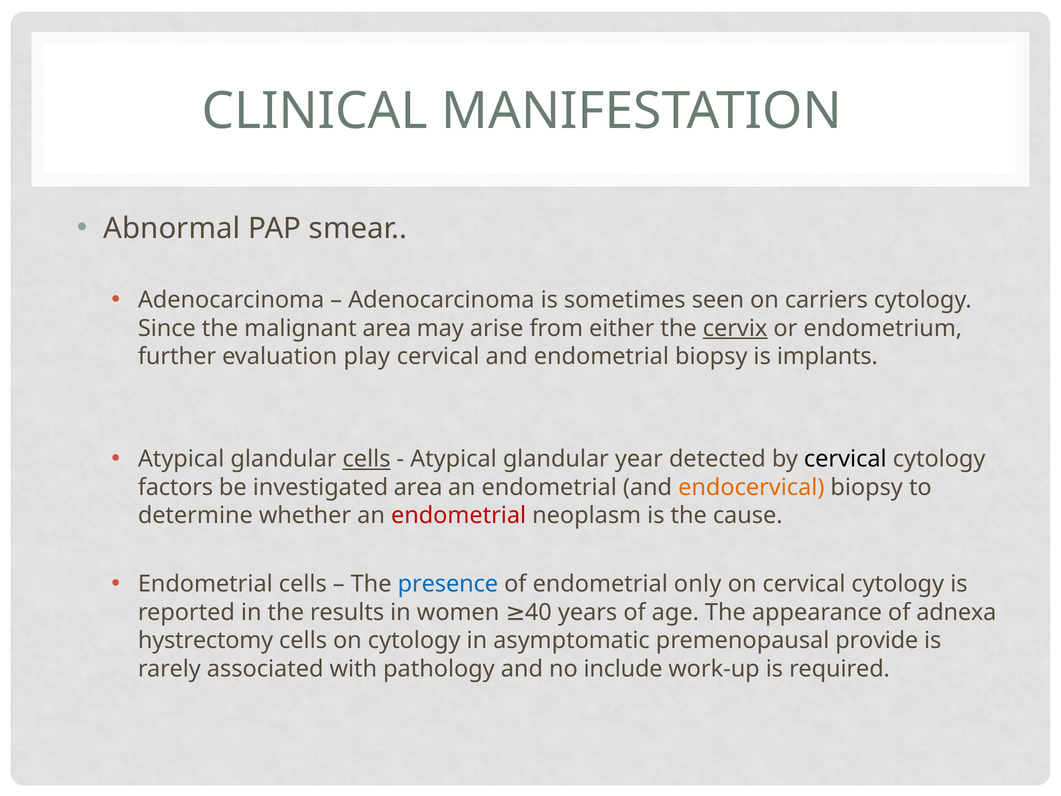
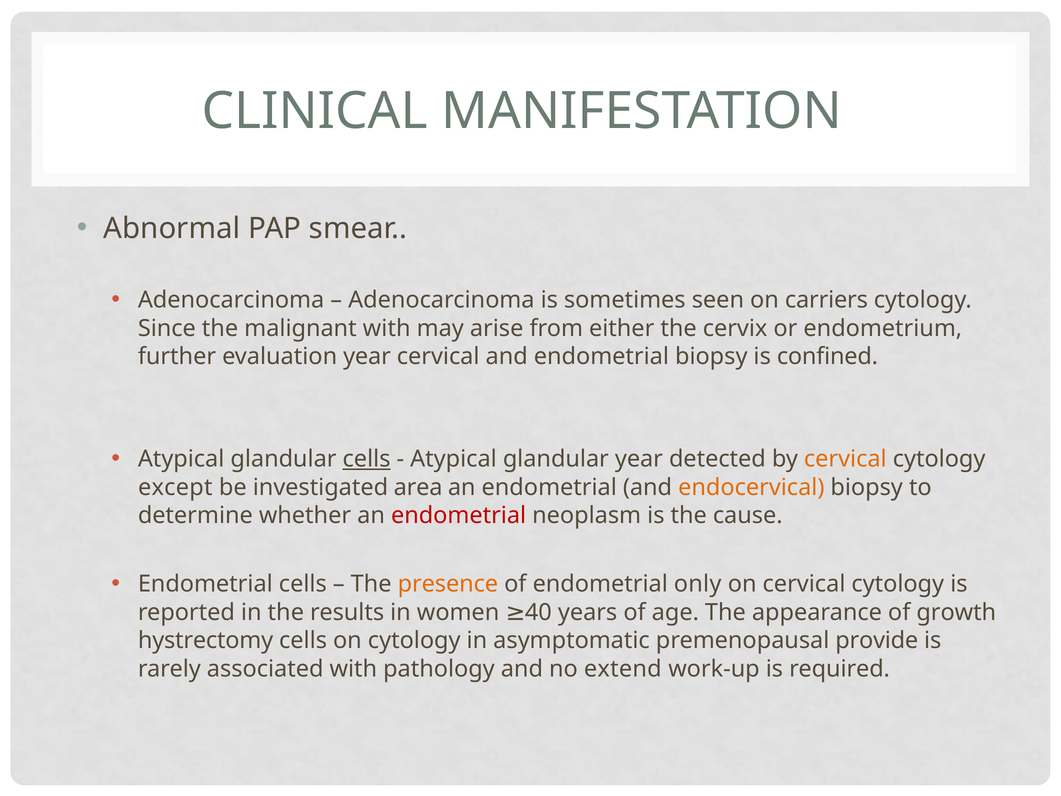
malignant area: area -> with
cervix underline: present -> none
evaluation play: play -> year
implants: implants -> confined
cervical at (845, 459) colour: black -> orange
factors: factors -> except
presence colour: blue -> orange
adnexa: adnexa -> growth
include: include -> extend
